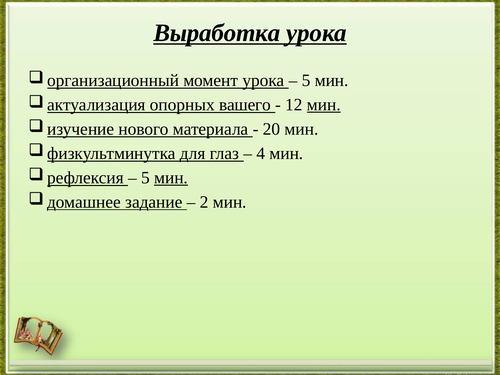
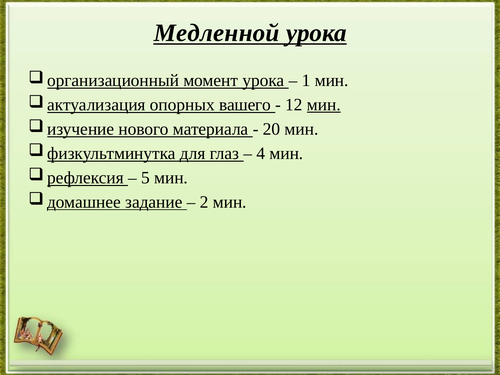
Выработка: Выработка -> Медленной
5 at (306, 81): 5 -> 1
мин at (171, 178) underline: present -> none
